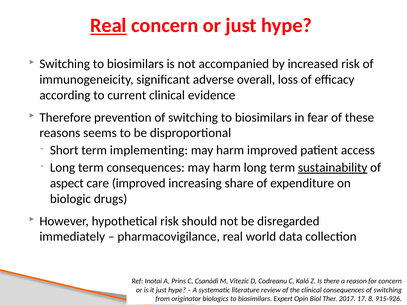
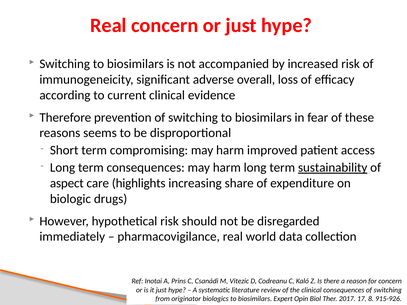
Real at (108, 26) underline: present -> none
implementing: implementing -> compromising
care improved: improved -> highlights
